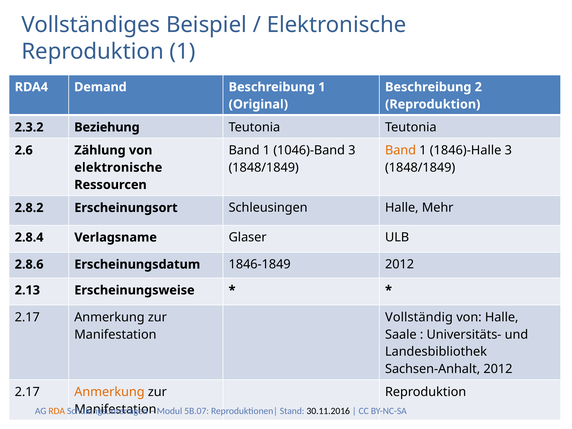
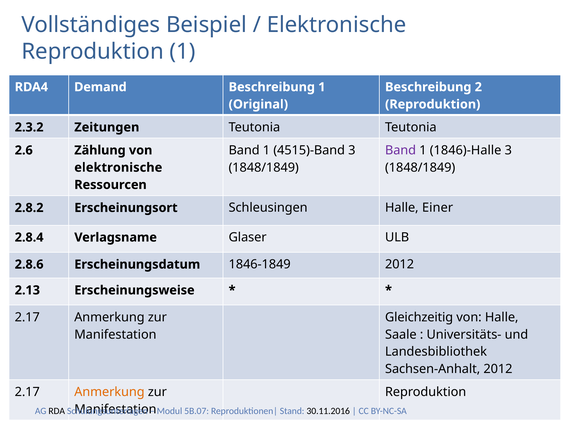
Beziehung: Beziehung -> Zeitungen
1046)-Band: 1046)-Band -> 4515)-Band
Band at (401, 150) colour: orange -> purple
Mehr: Mehr -> Einer
Vollständig: Vollständig -> Gleichzeitig
RDA colour: orange -> black
